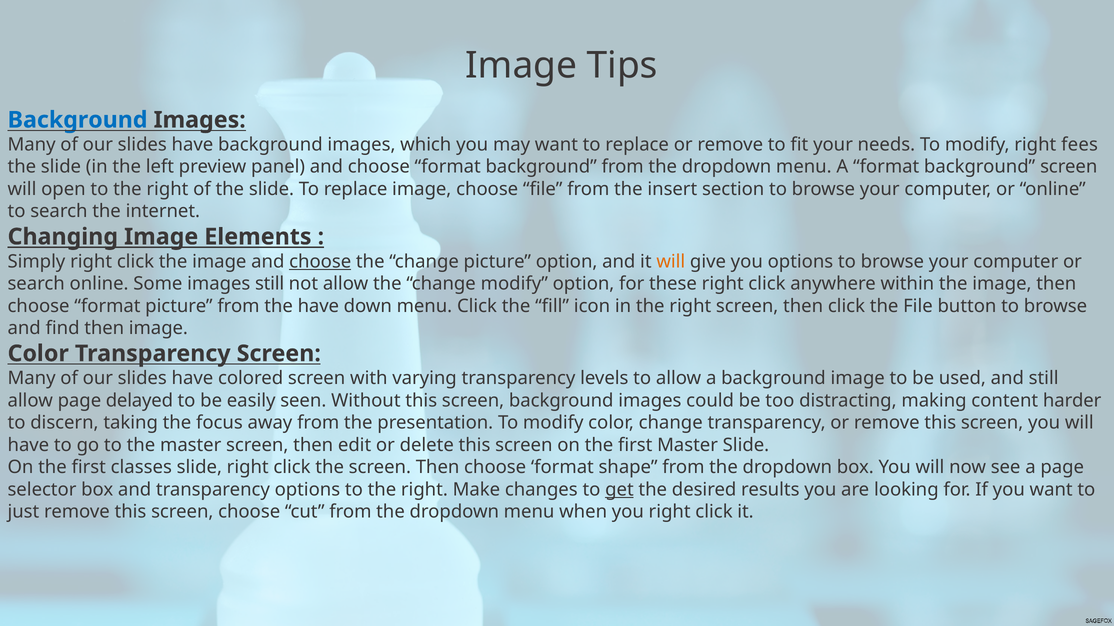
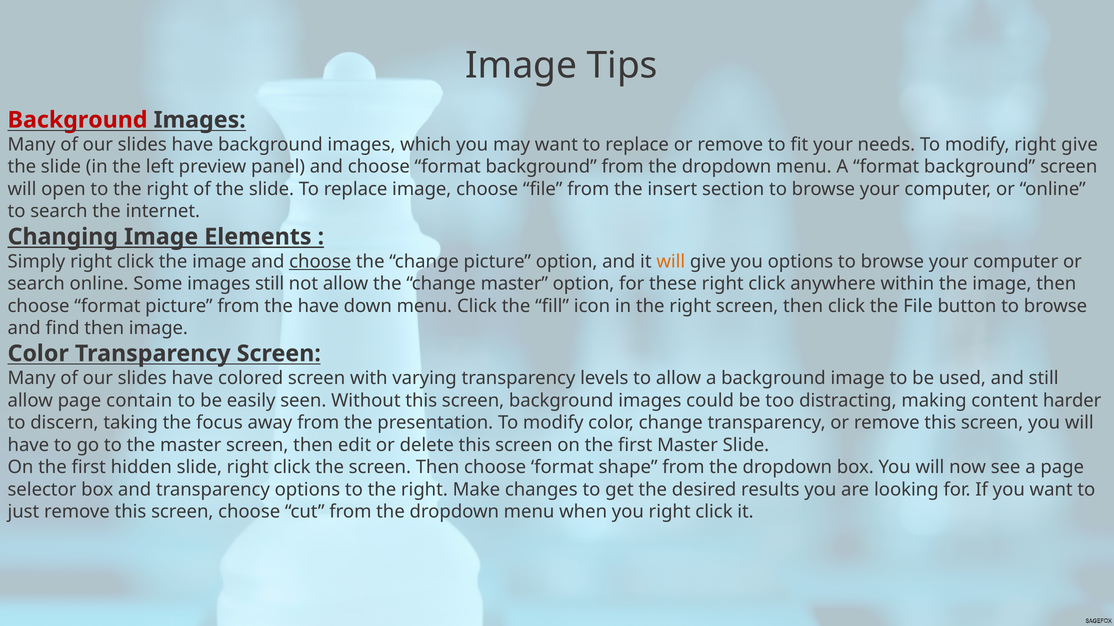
Background at (78, 120) colour: blue -> red
right fees: fees -> give
change modify: modify -> master
delayed: delayed -> contain
classes: classes -> hidden
get underline: present -> none
